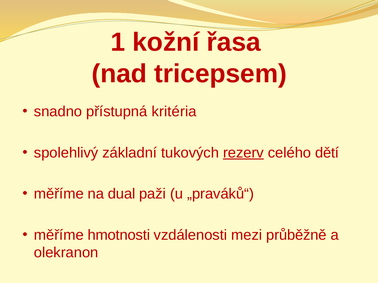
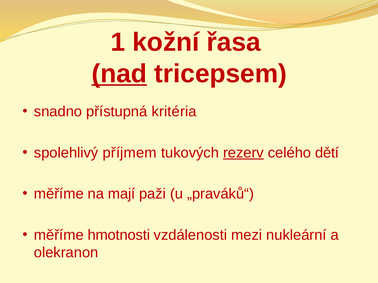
nad underline: none -> present
základní: základní -> příjmem
dual: dual -> mají
průběžně: průběžně -> nukleární
